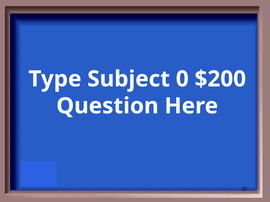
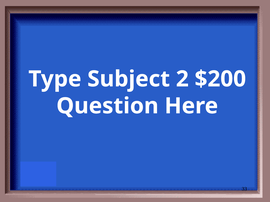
0: 0 -> 2
